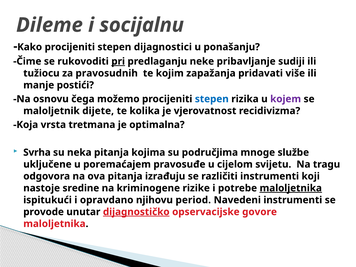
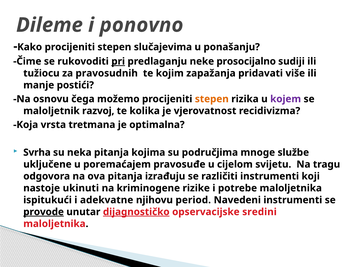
socijalnu: socijalnu -> ponovno
dijagnostici: dijagnostici -> slučajevima
pribavljanje: pribavljanje -> prosocijalno
stepen at (212, 99) colour: blue -> orange
dijete: dijete -> razvoj
sredine: sredine -> ukinuti
maloljetnika at (291, 188) underline: present -> none
opravdano: opravdano -> adekvatne
provode underline: none -> present
govore: govore -> sredini
